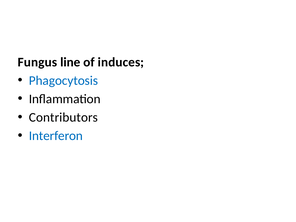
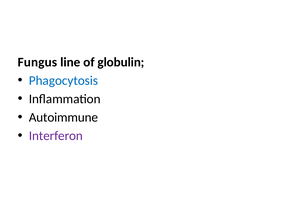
induces: induces -> globulin
Contributors: Contributors -> Autoimmune
Interferon colour: blue -> purple
